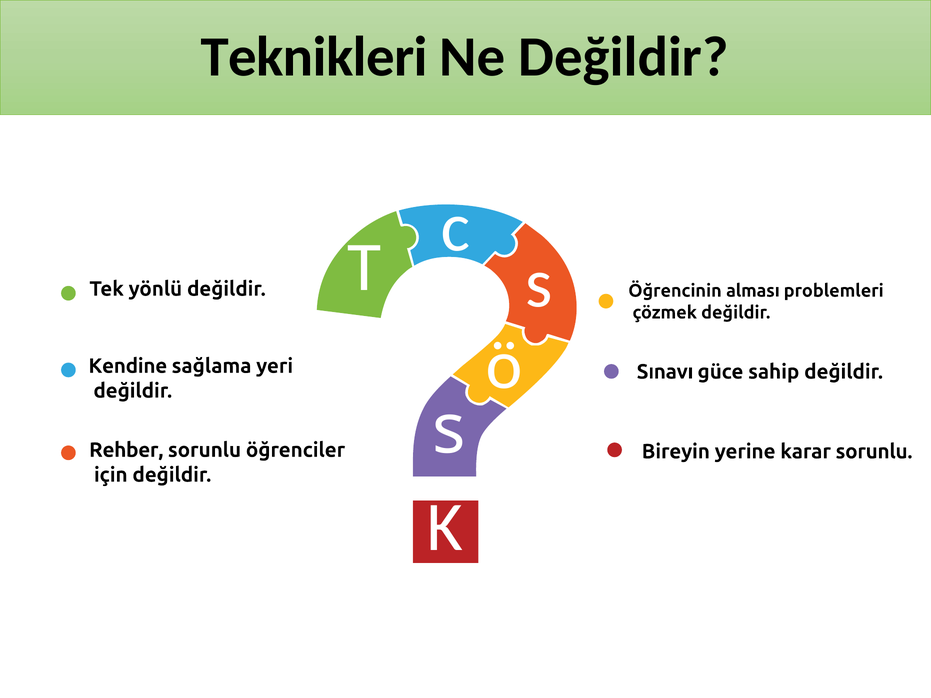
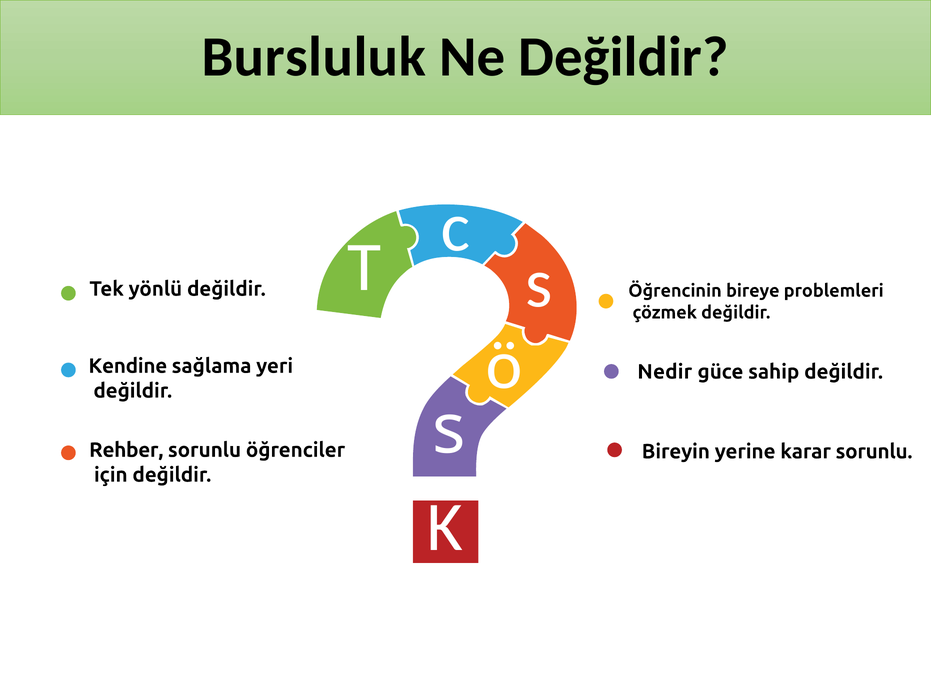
Teknikleri: Teknikleri -> Bursluluk
alması: alması -> bireye
Sınavı: Sınavı -> Nedir
